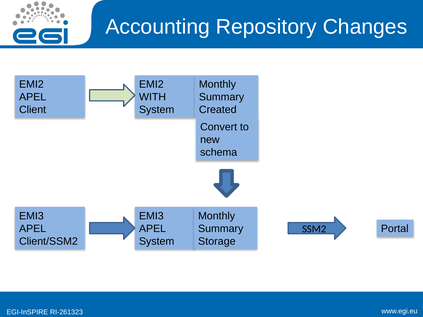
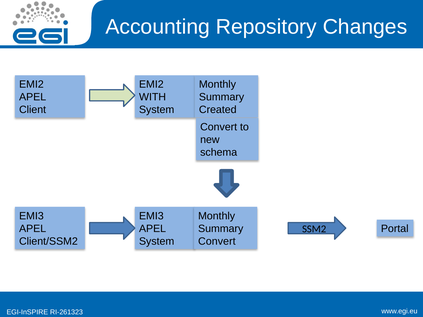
Storage at (217, 242): Storage -> Convert
